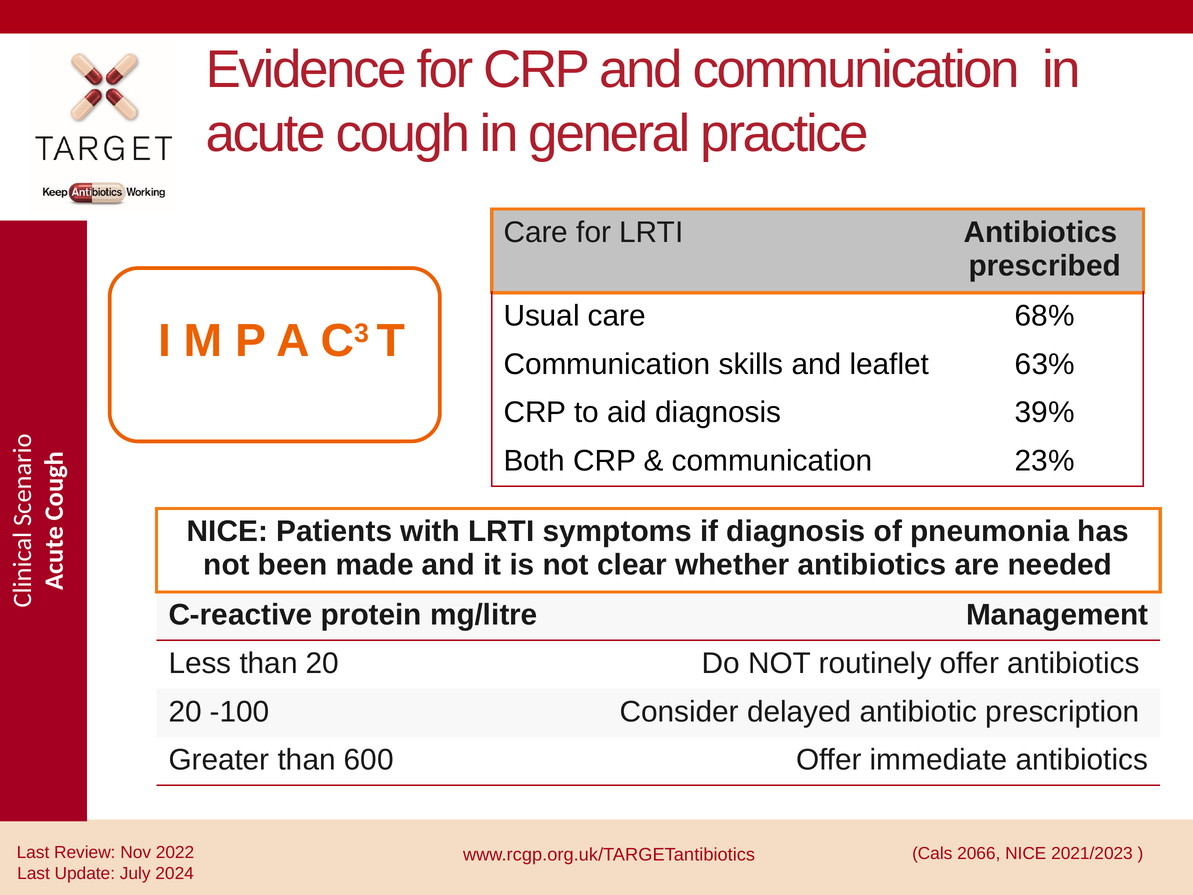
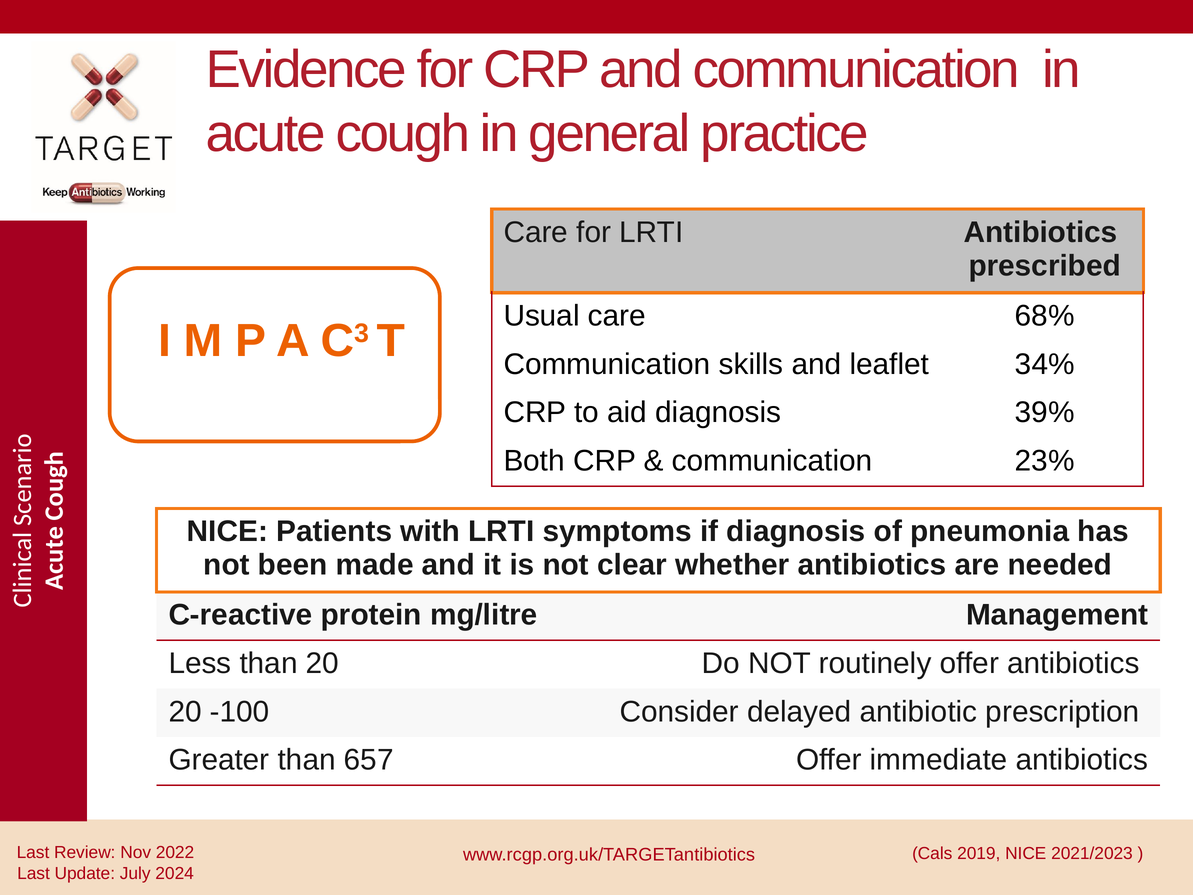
63%: 63% -> 34%
600: 600 -> 657
2066: 2066 -> 2019
